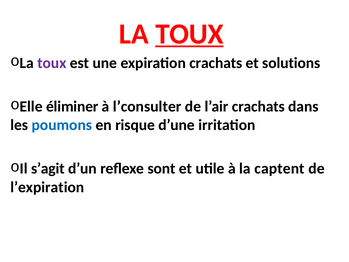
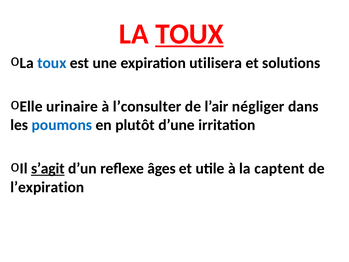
toux at (52, 63) colour: purple -> blue
expiration crachats: crachats -> utilisera
éliminer: éliminer -> urinaire
l’air crachats: crachats -> négliger
risque: risque -> plutôt
s’agit underline: none -> present
sont: sont -> âges
